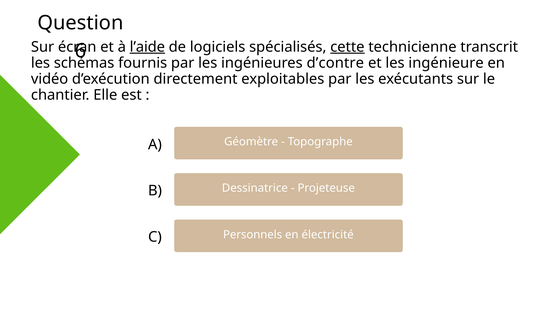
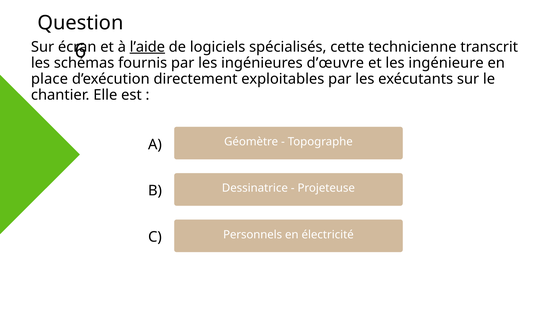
cette underline: present -> none
d’contre: d’contre -> d’œuvre
vidéo: vidéo -> place
